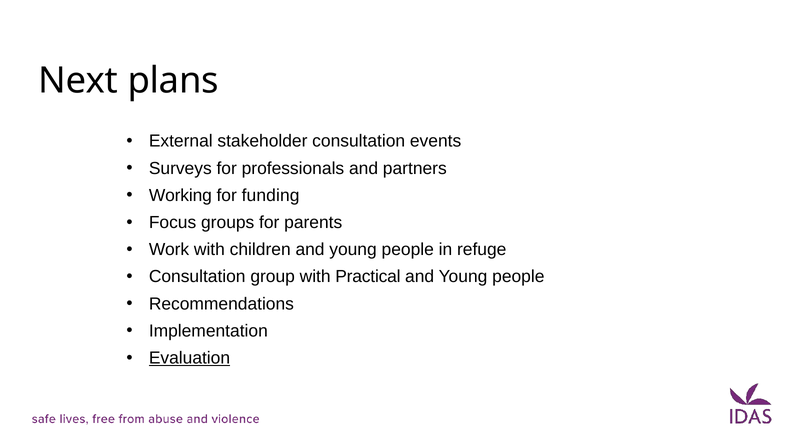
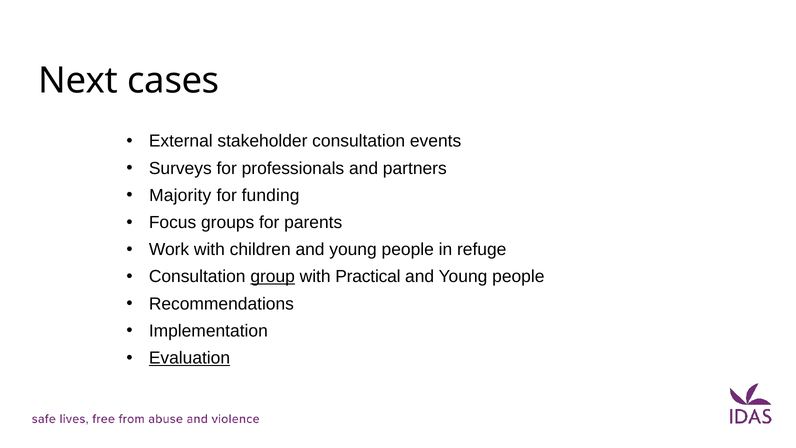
plans: plans -> cases
Working: Working -> Majority
group underline: none -> present
